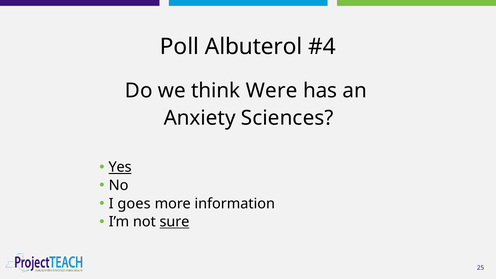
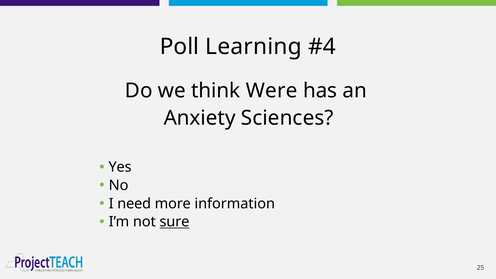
Albuterol: Albuterol -> Learning
Yes underline: present -> none
goes: goes -> need
